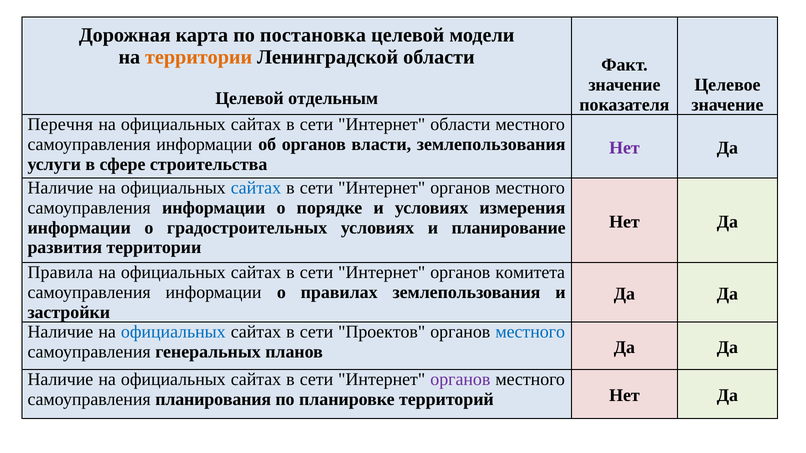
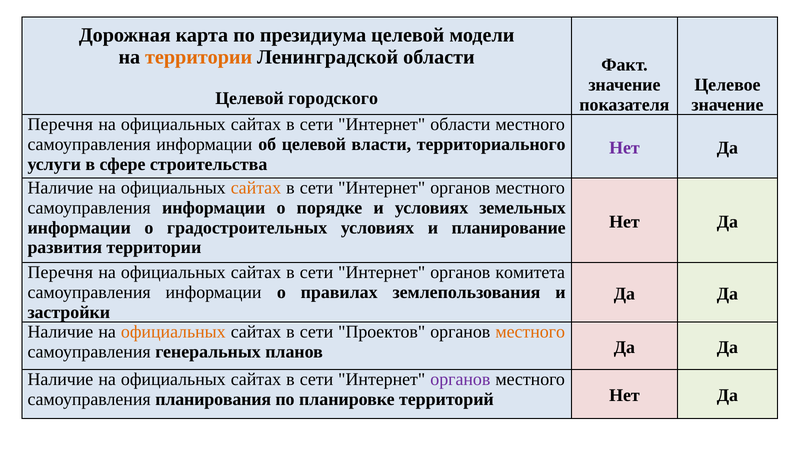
постановка: постановка -> президиума
отдельным: отдельным -> городского
об органов: органов -> целевой
власти землепользования: землепользования -> территориального
сайтах at (256, 188) colour: blue -> orange
измерения: измерения -> земельных
Правила at (60, 273): Правила -> Перечня
официальных at (173, 332) colour: blue -> orange
местного at (530, 332) colour: blue -> orange
